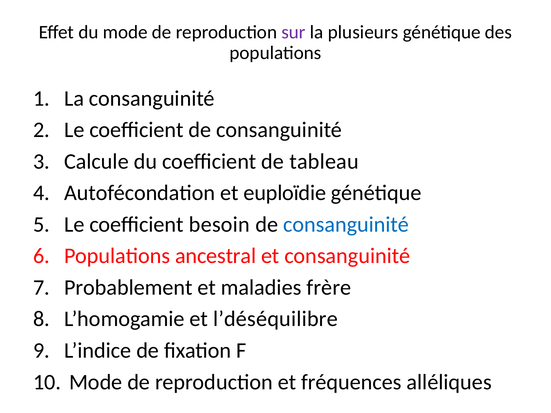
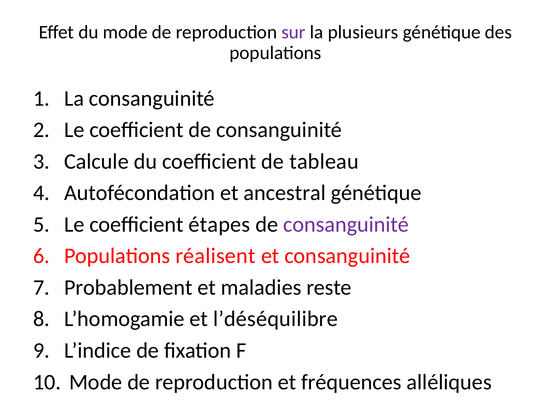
euploïdie: euploïdie -> ancestral
besoin: besoin -> étapes
consanguinité at (346, 225) colour: blue -> purple
ancestral: ancestral -> réalisent
frère: frère -> reste
